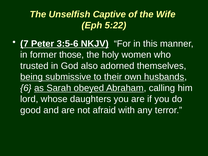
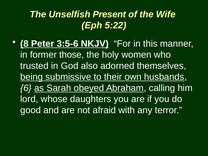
Captive: Captive -> Present
7: 7 -> 8
